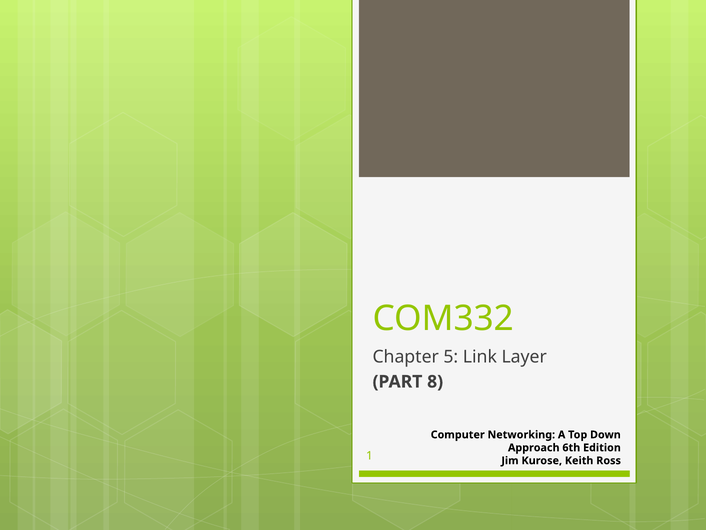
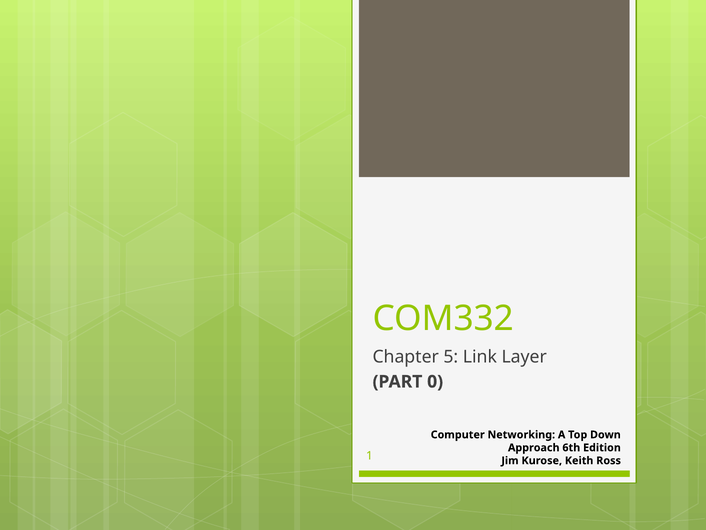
8: 8 -> 0
